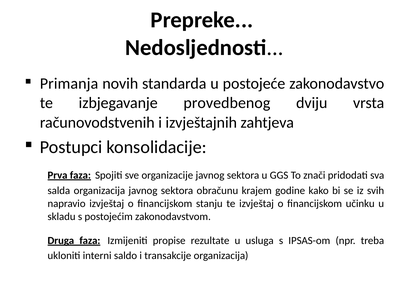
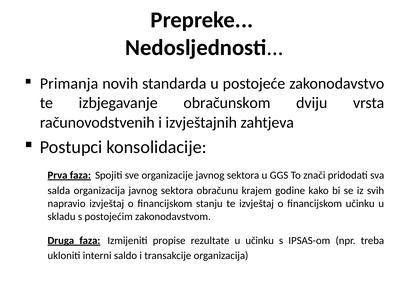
provedbenog: provedbenog -> obračunskom
u usluga: usluga -> učinku
